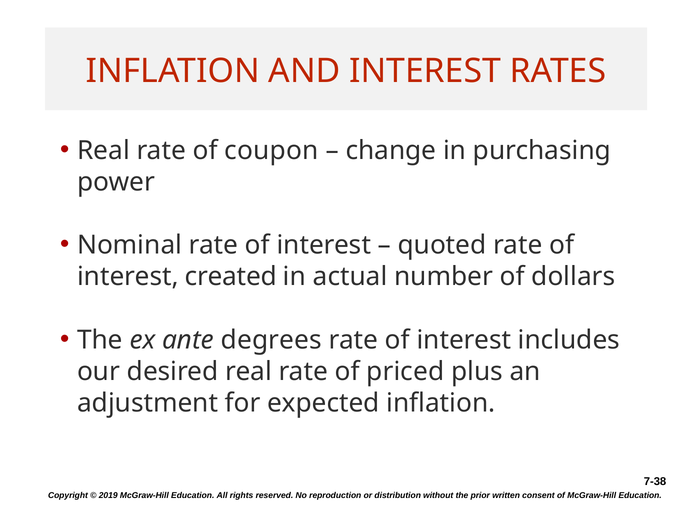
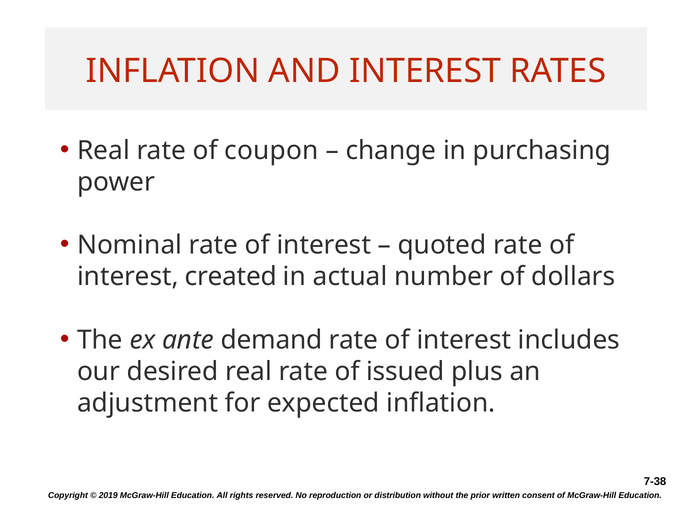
degrees: degrees -> demand
priced: priced -> issued
